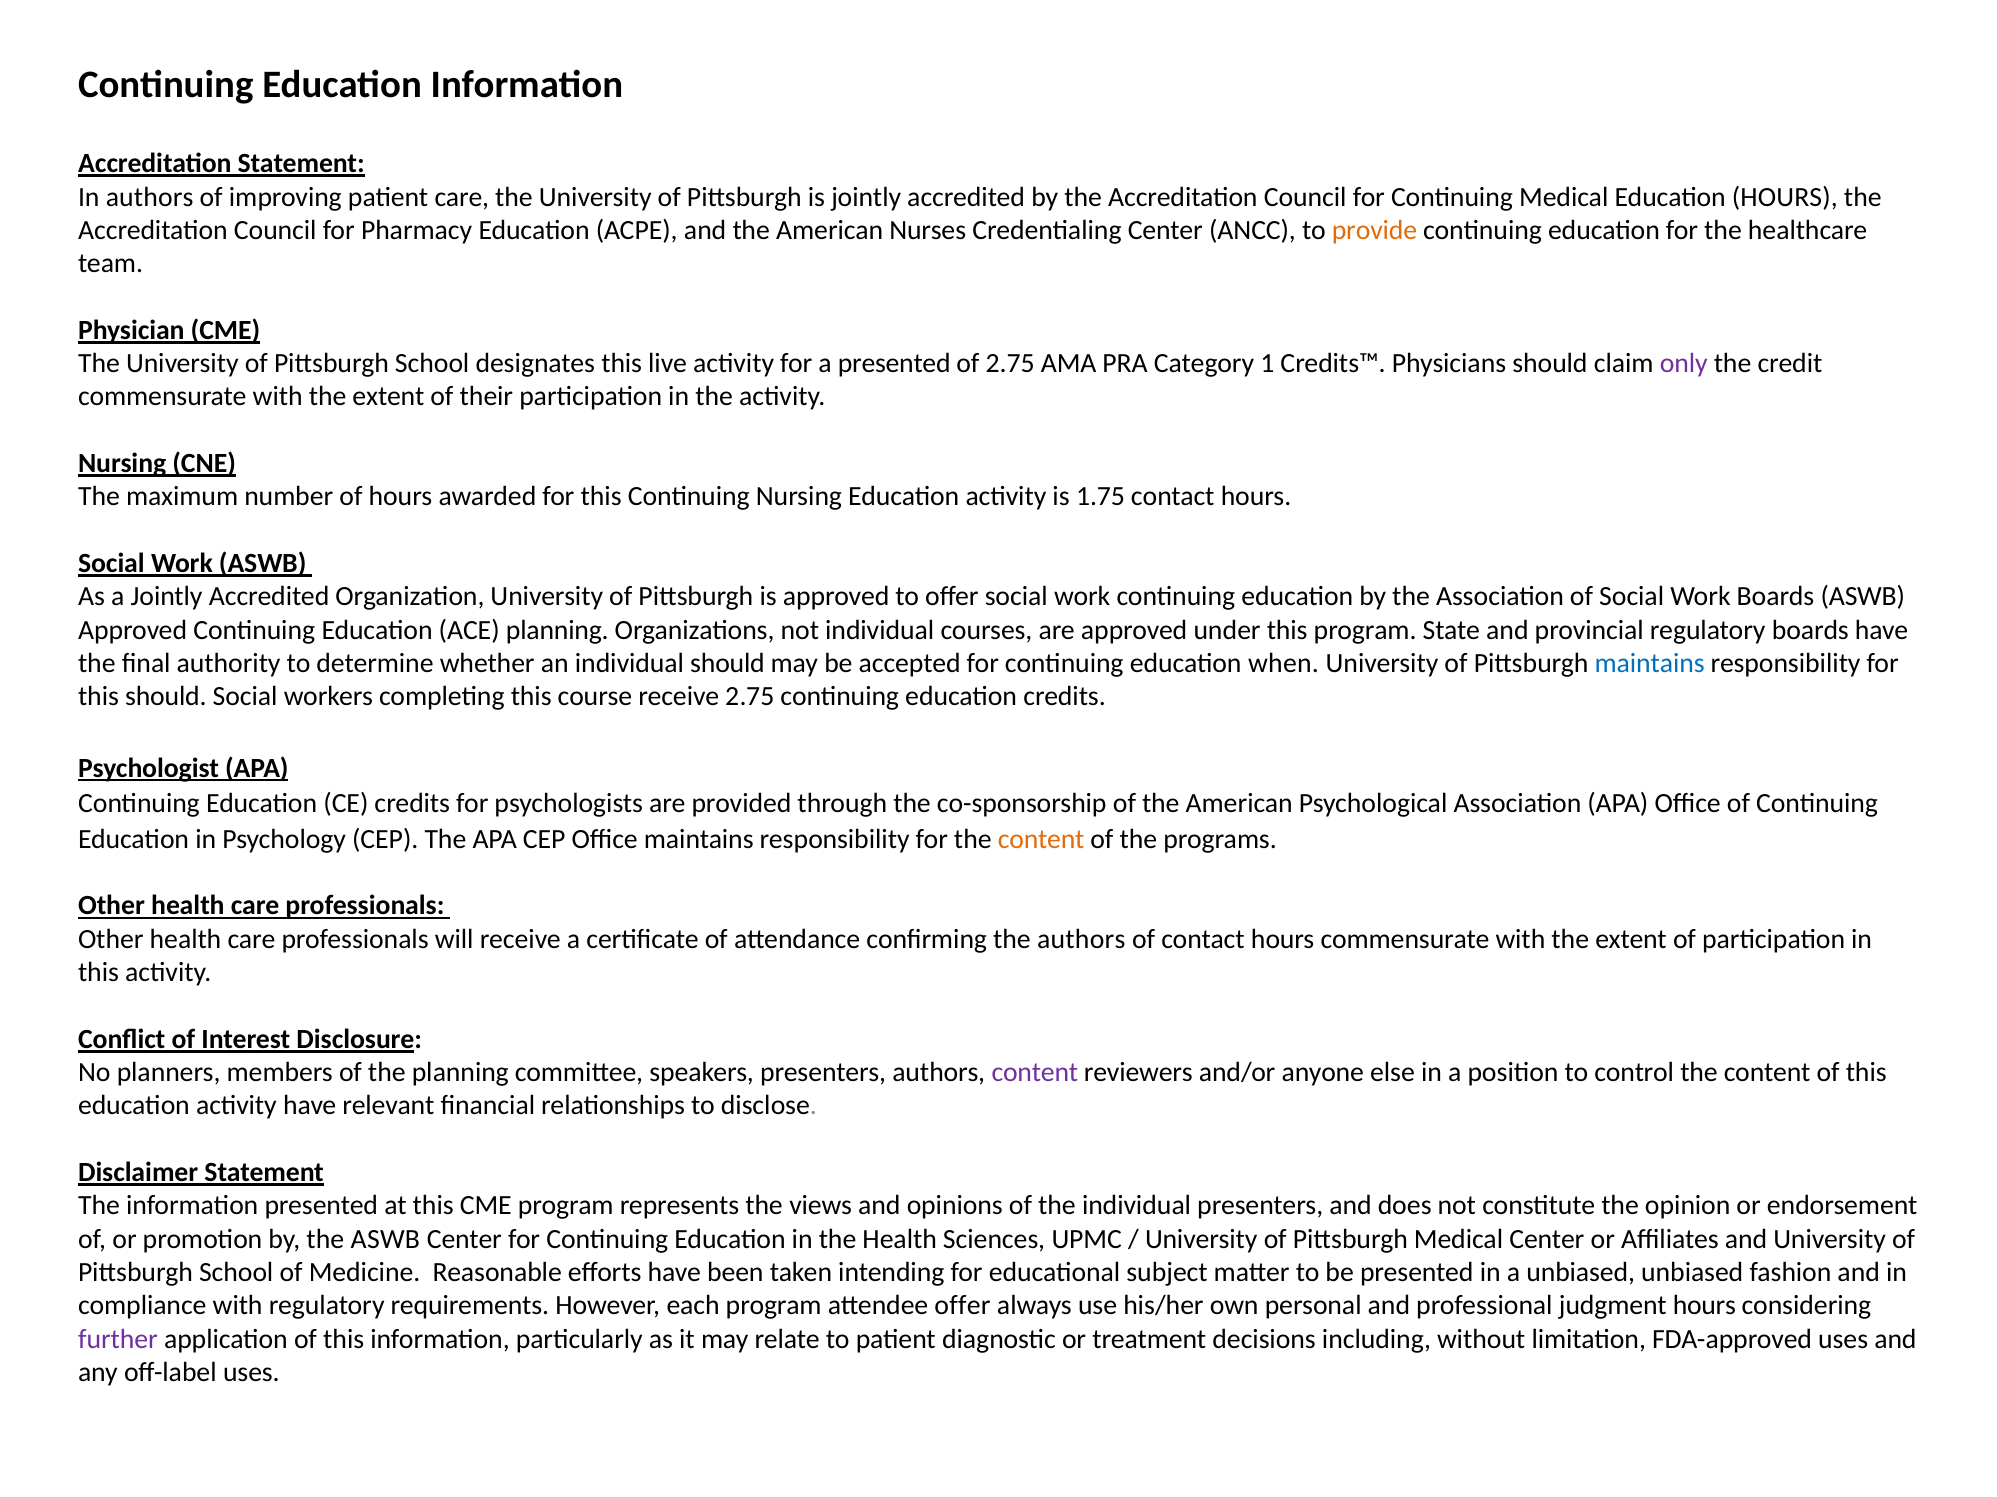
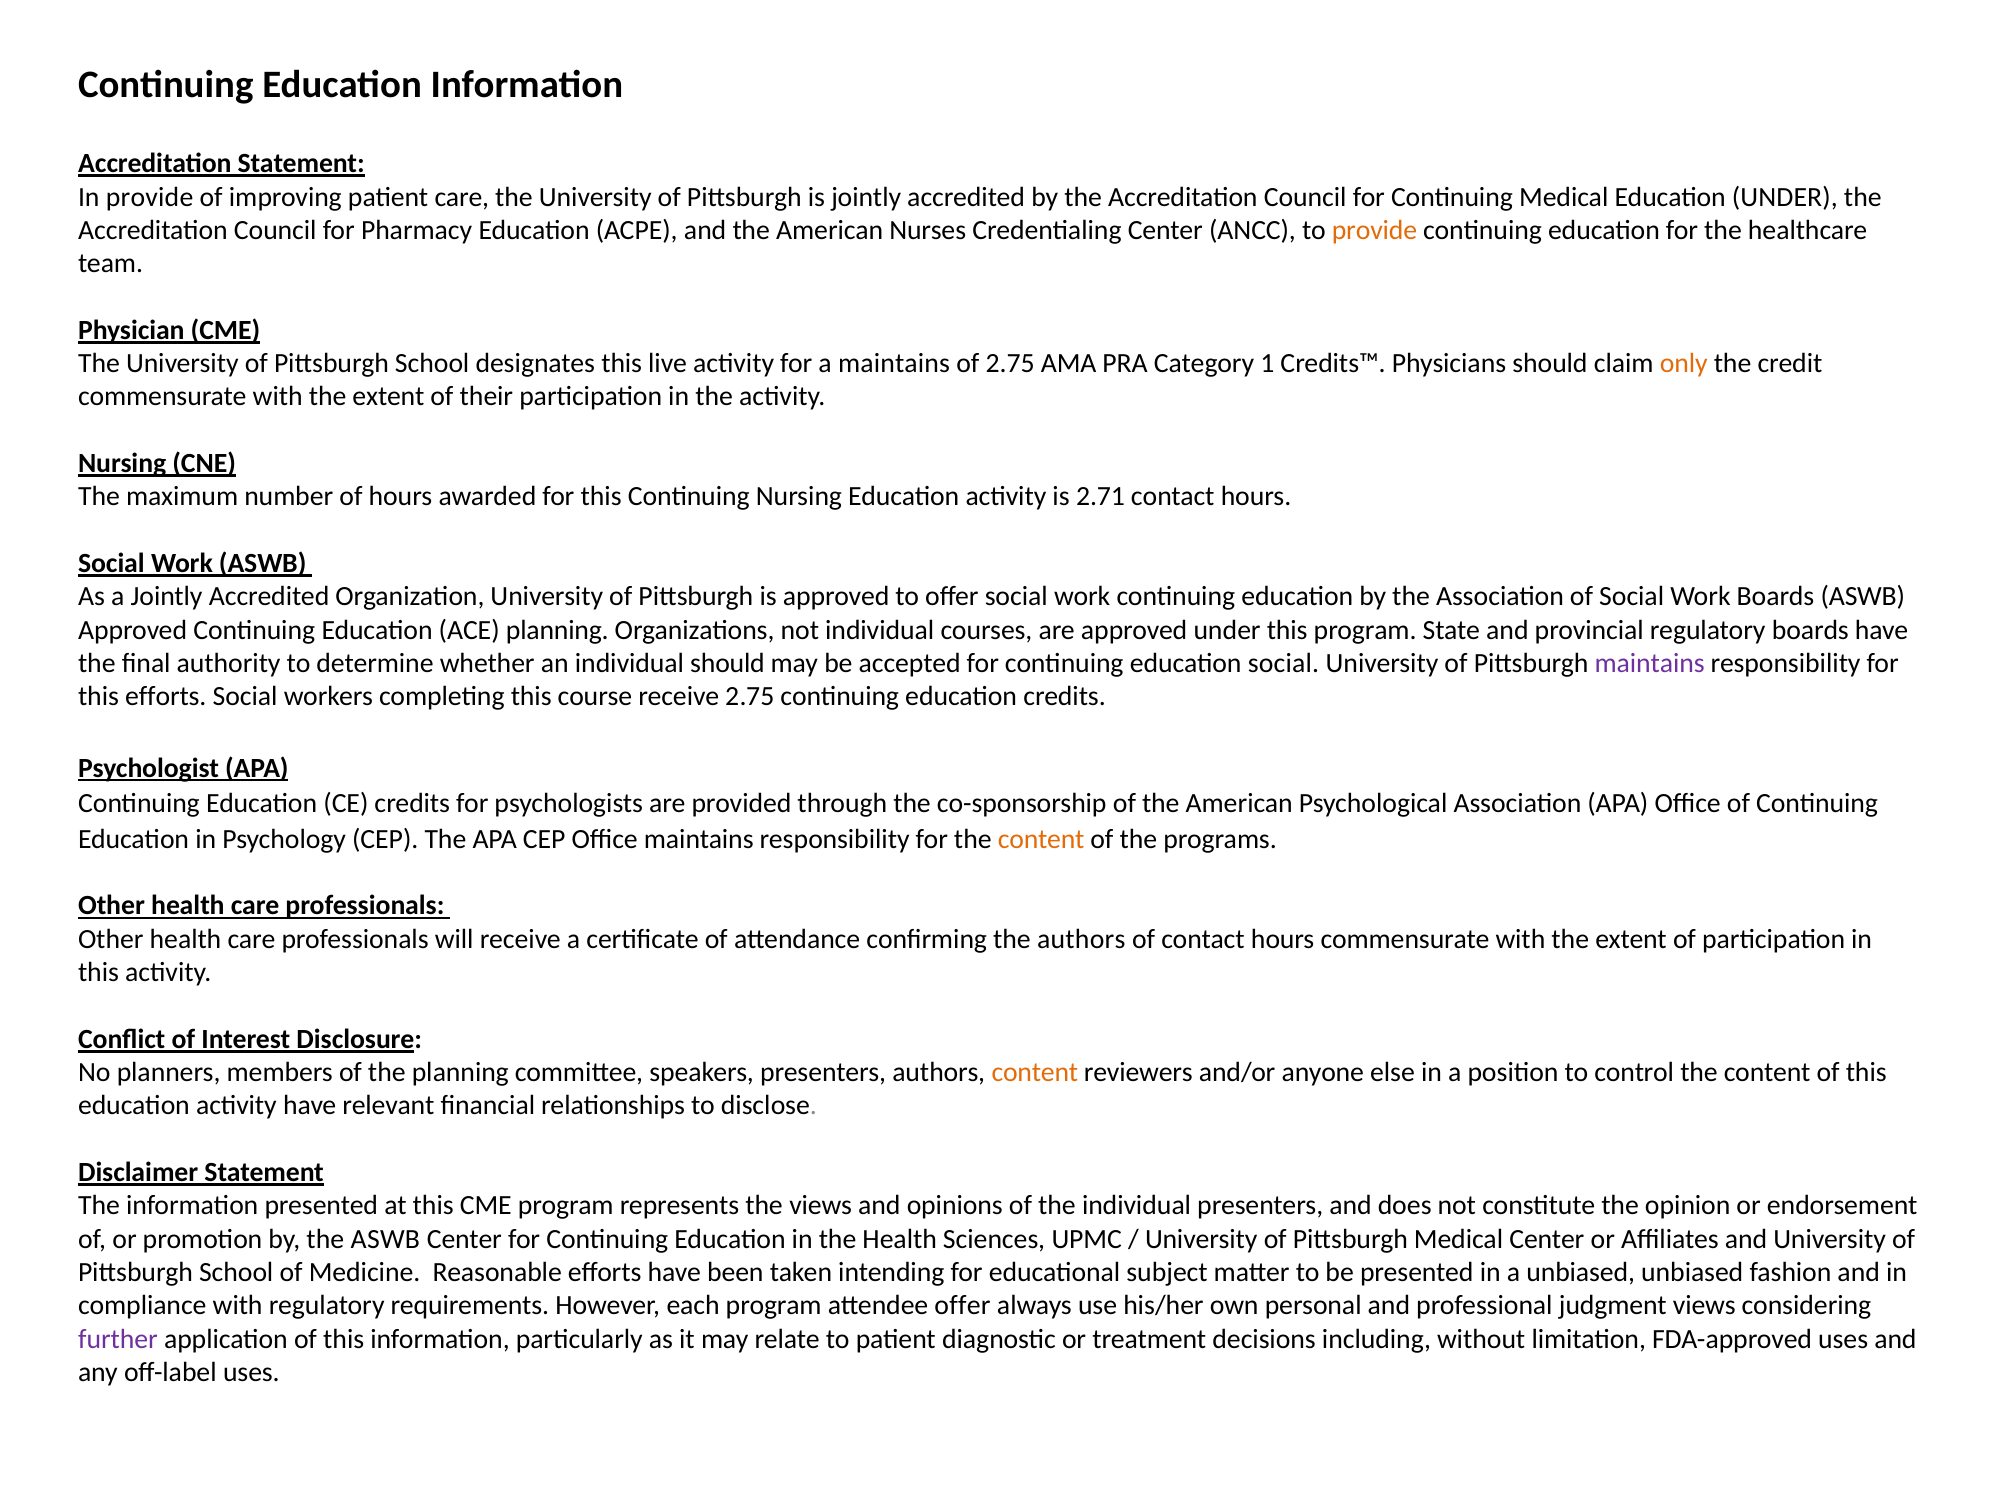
In authors: authors -> provide
Education HOURS: HOURS -> UNDER
a presented: presented -> maintains
only colour: purple -> orange
1.75: 1.75 -> 2.71
education when: when -> social
maintains at (1650, 664) colour: blue -> purple
this should: should -> efforts
content at (1035, 1073) colour: purple -> orange
judgment hours: hours -> views
